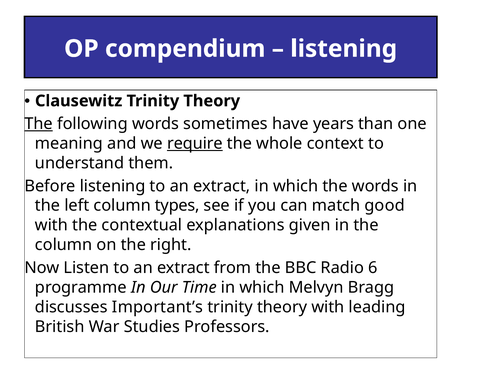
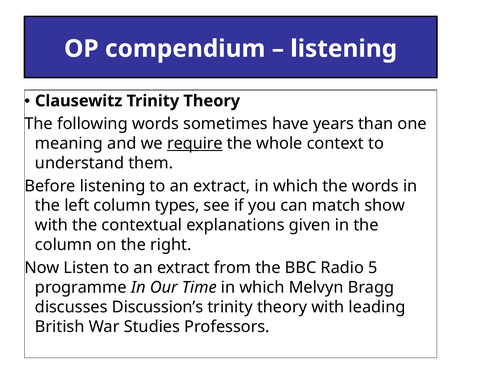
The at (39, 124) underline: present -> none
good: good -> show
6: 6 -> 5
Important’s: Important’s -> Discussion’s
